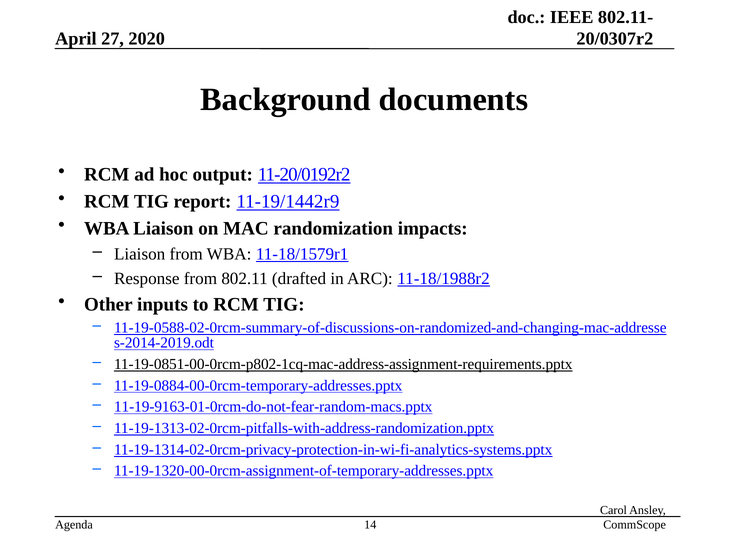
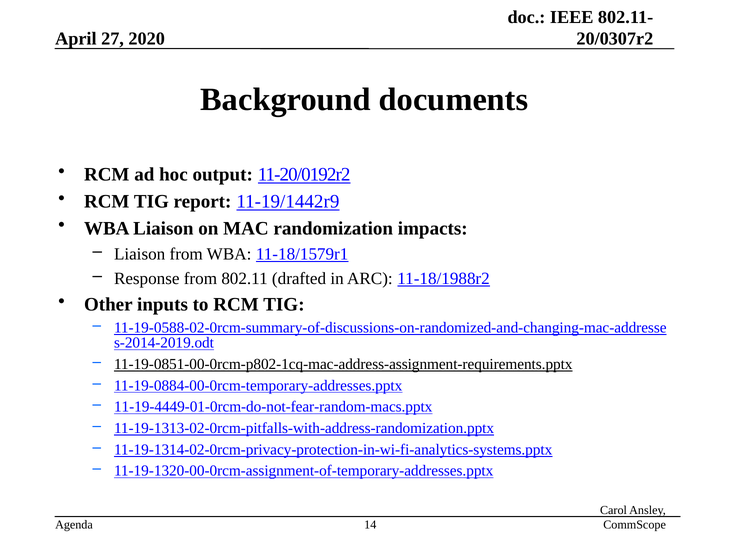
11-19-9163-01-0rcm-do-not-fear-random-macs.pptx: 11-19-9163-01-0rcm-do-not-fear-random-macs.pptx -> 11-19-4449-01-0rcm-do-not-fear-random-macs.pptx
